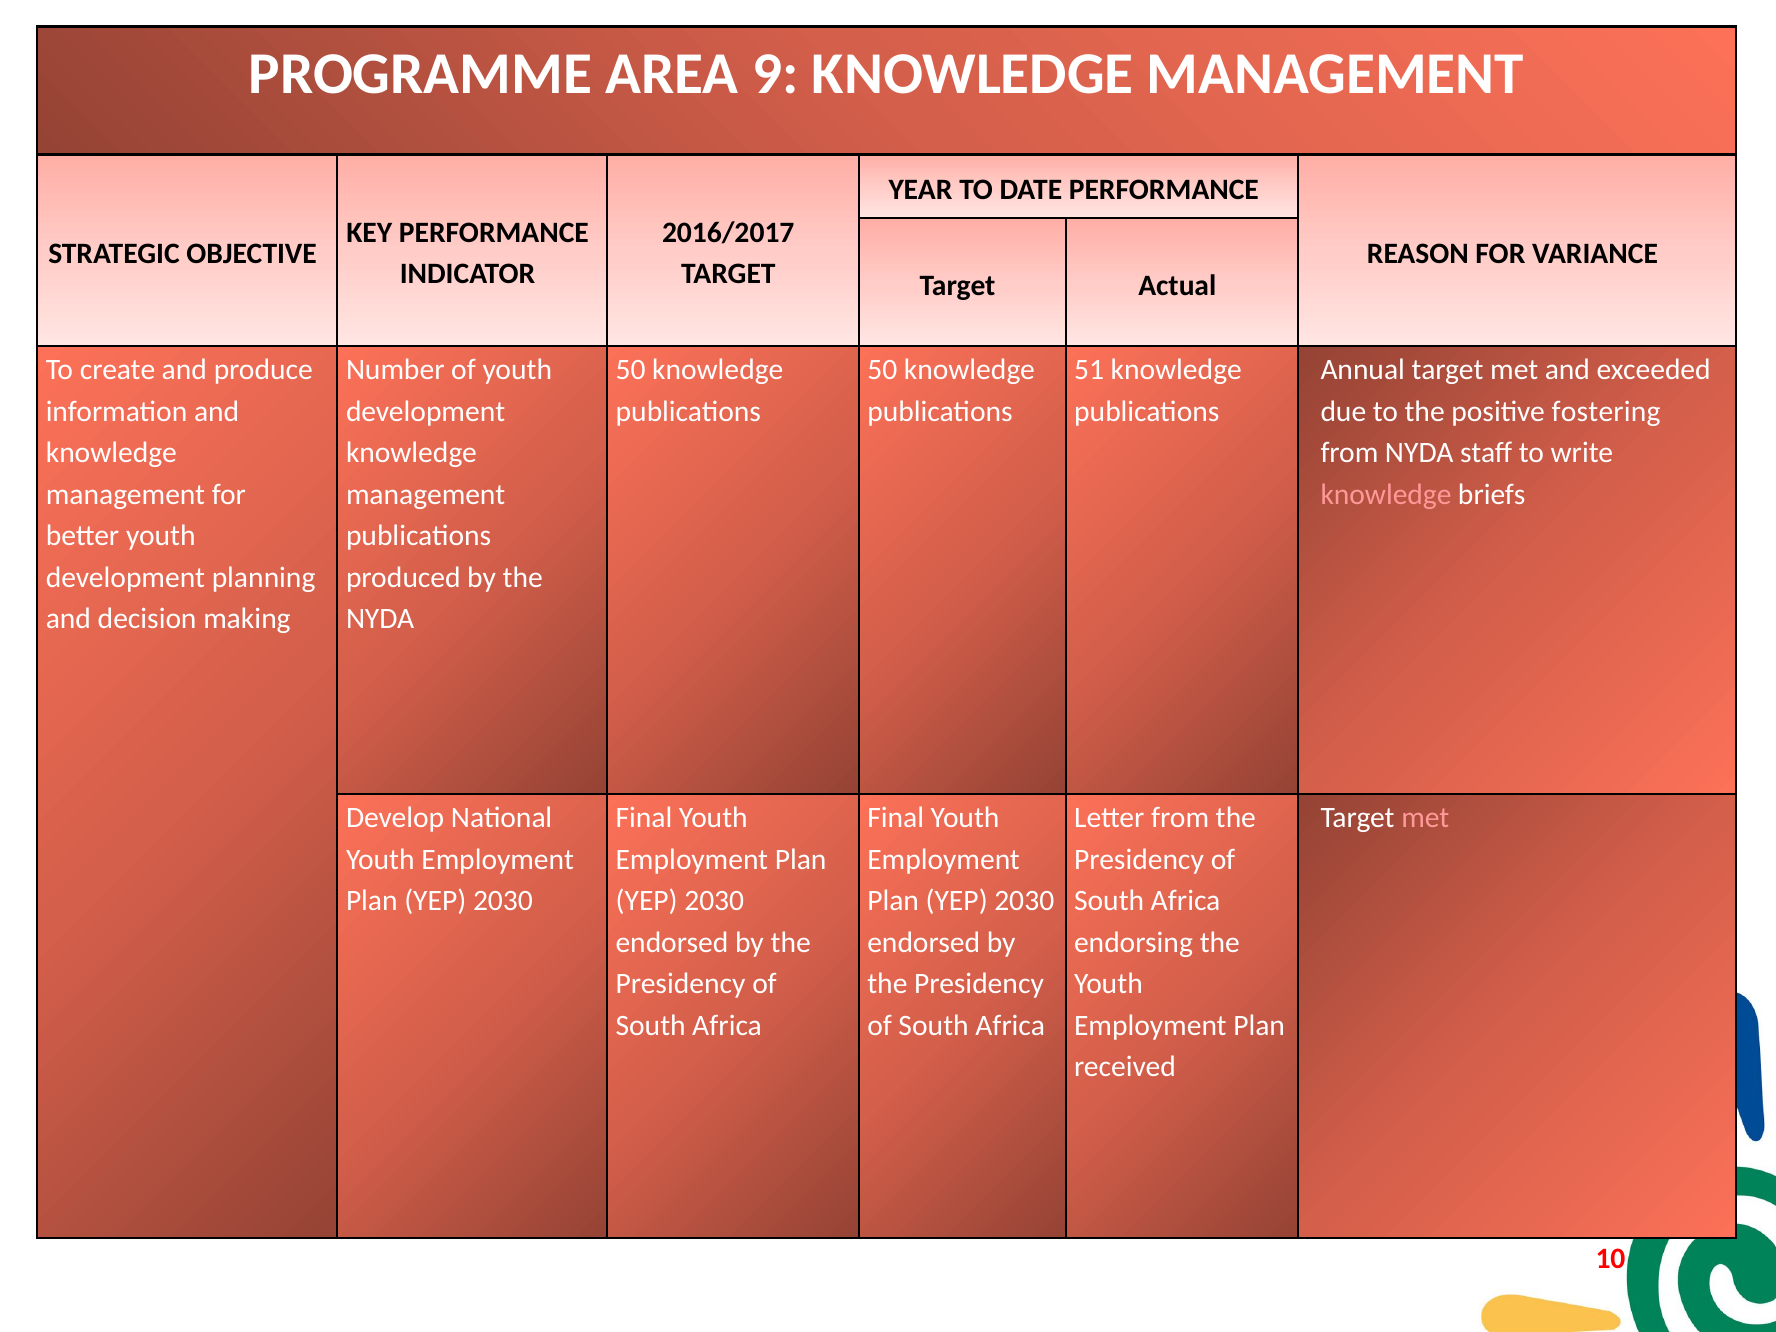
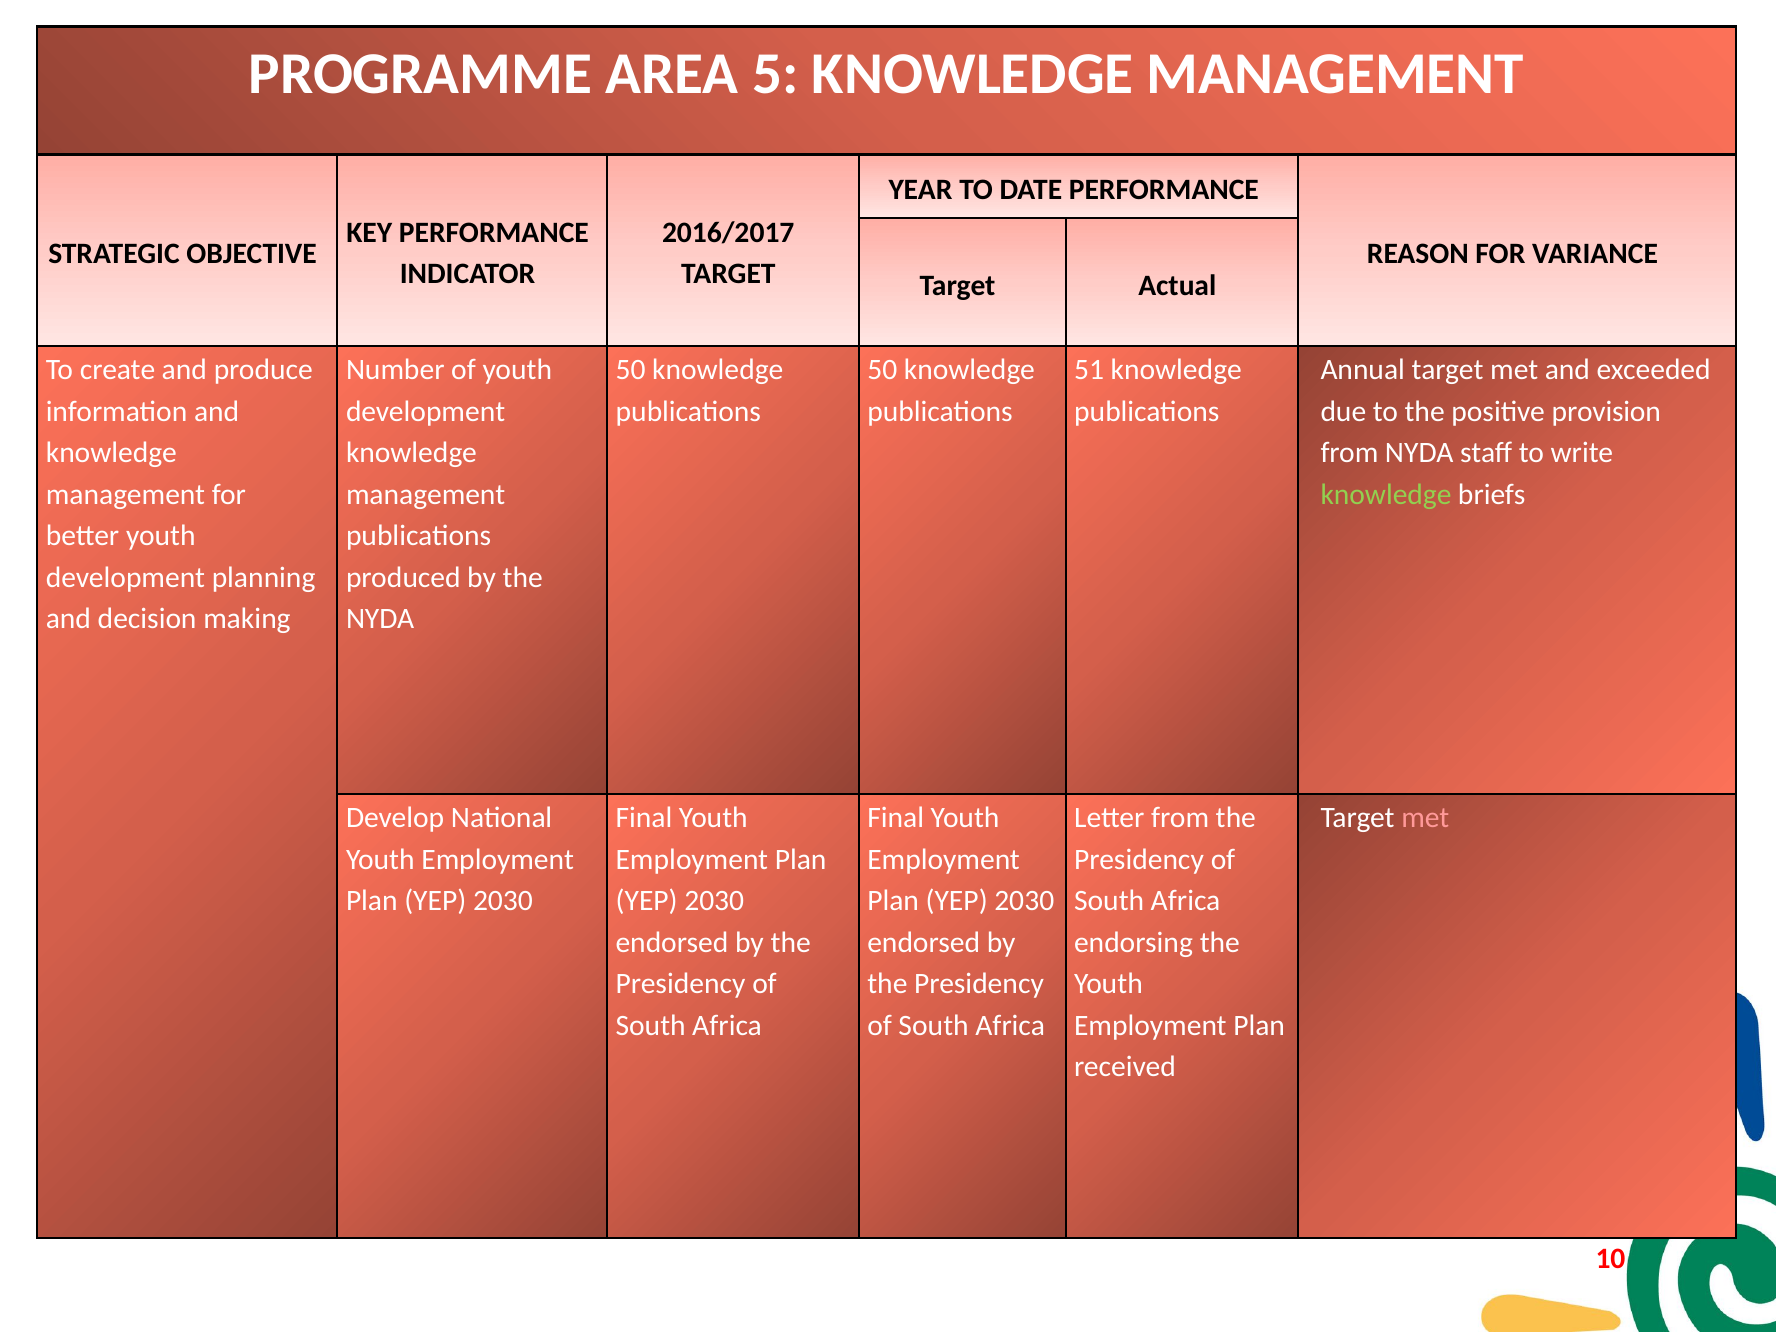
9: 9 -> 5
fostering: fostering -> provision
knowledge at (1386, 495) colour: pink -> light green
